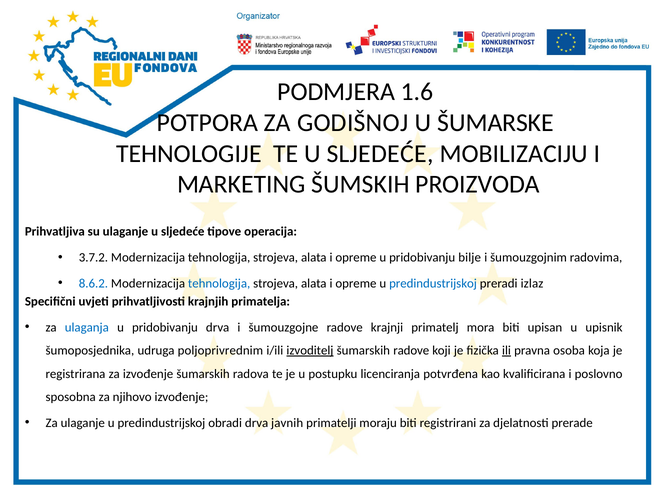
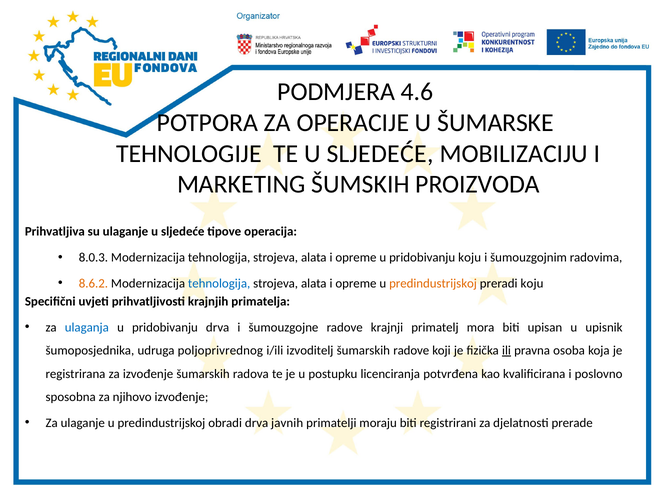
1.6: 1.6 -> 4.6
GODIŠNOJ: GODIŠNOJ -> OPERACIJE
3.7.2: 3.7.2 -> 8.0.3
pridobivanju bilje: bilje -> koju
8.6.2 colour: blue -> orange
predindustrijskoj at (433, 283) colour: blue -> orange
preradi izlaz: izlaz -> koju
poljoprivrednim: poljoprivrednim -> poljoprivrednog
izvoditelj underline: present -> none
